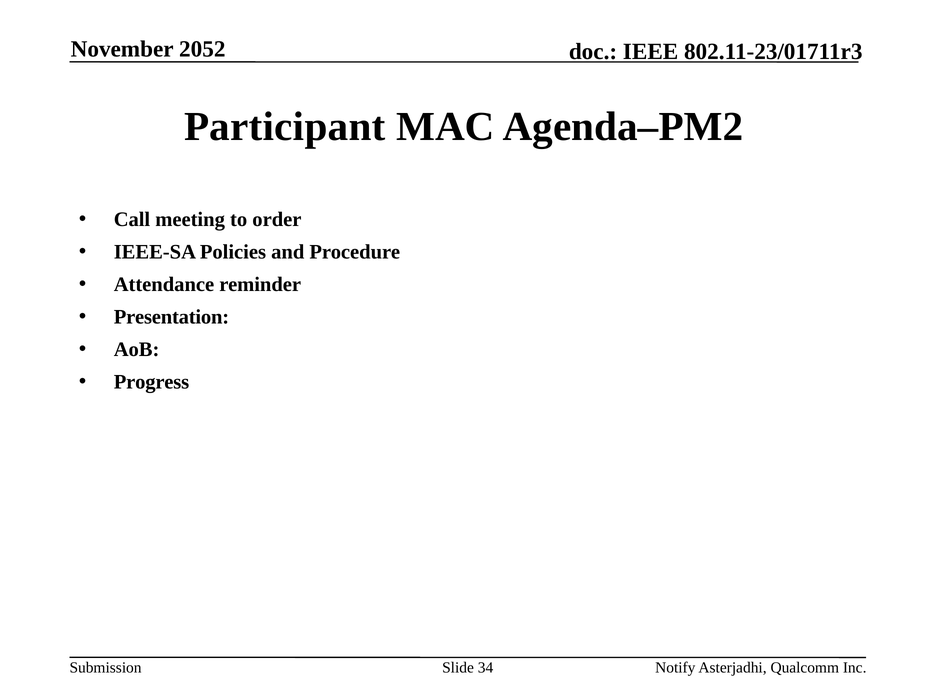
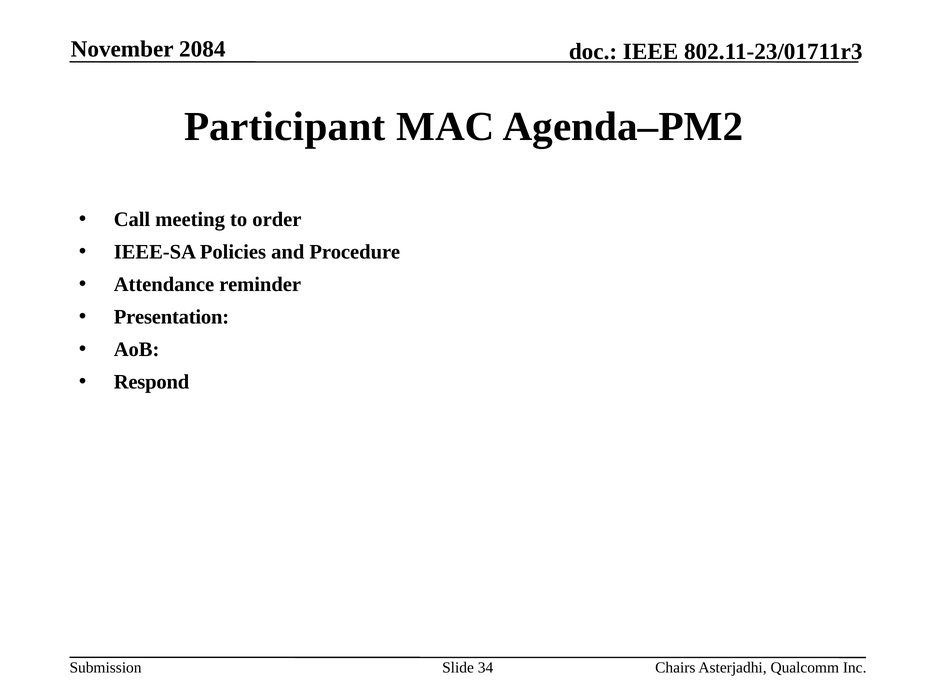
2052: 2052 -> 2084
Progress: Progress -> Respond
Notify: Notify -> Chairs
